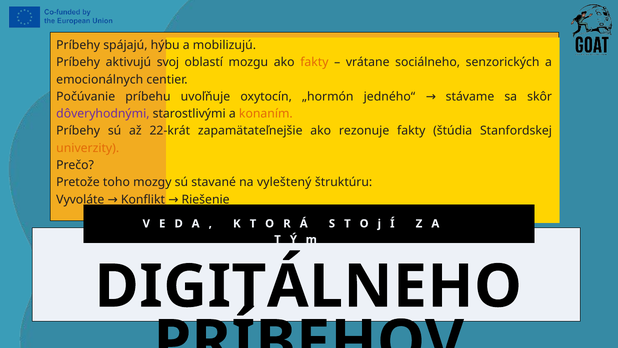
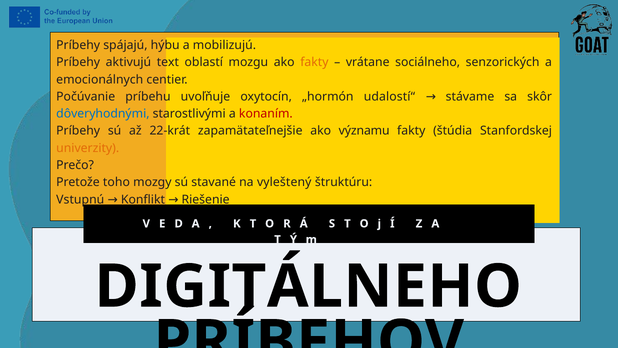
svoj: svoj -> text
jedného“: jedného“ -> udalostí“
dôveryhodnými colour: purple -> blue
konaním colour: orange -> red
rezonuje: rezonuje -> významu
Vyvoláte: Vyvoláte -> Vstupnú
